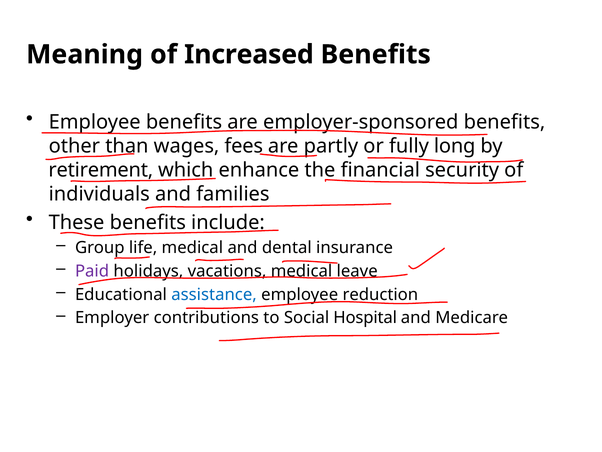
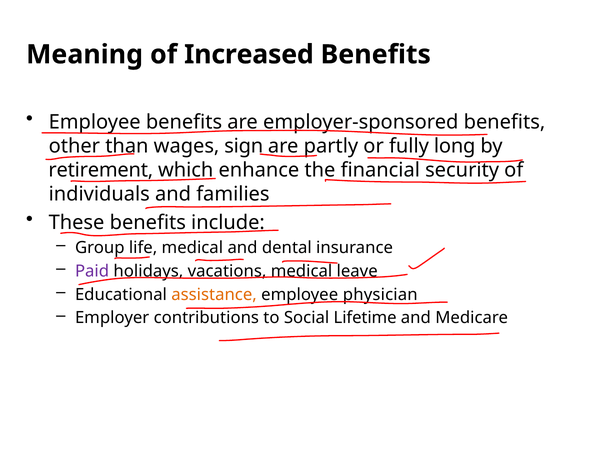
fees: fees -> sign
assistance colour: blue -> orange
reduction: reduction -> physician
Hospital: Hospital -> Lifetime
